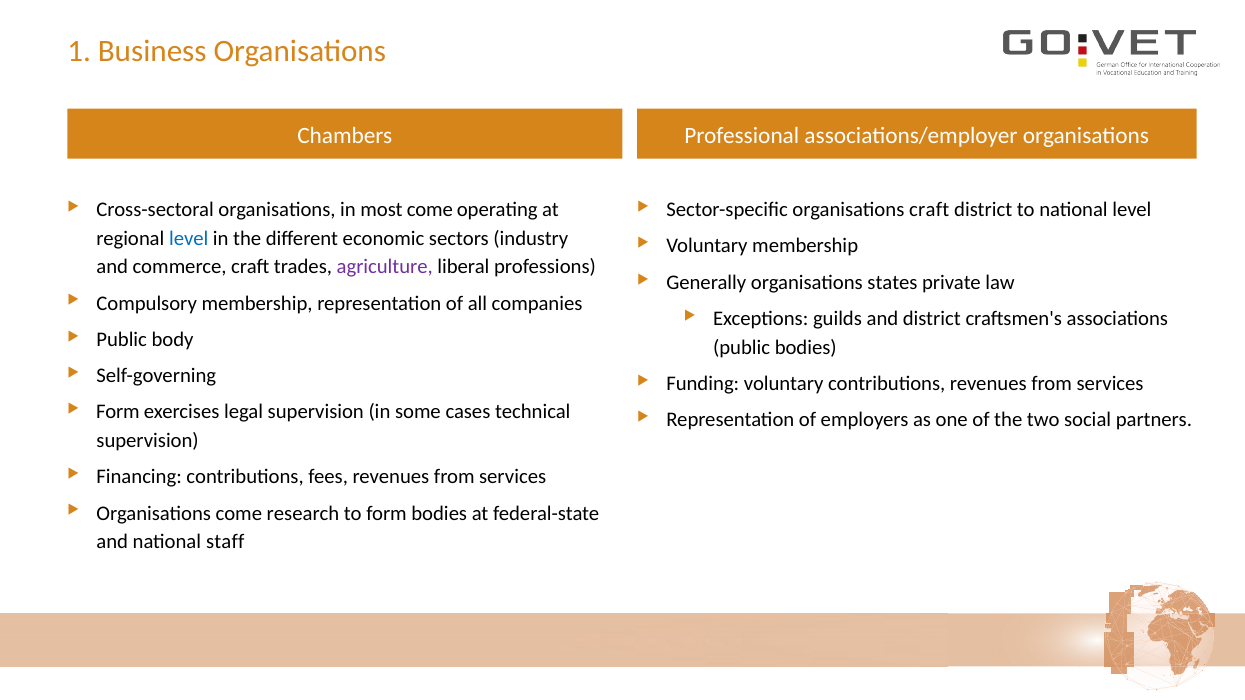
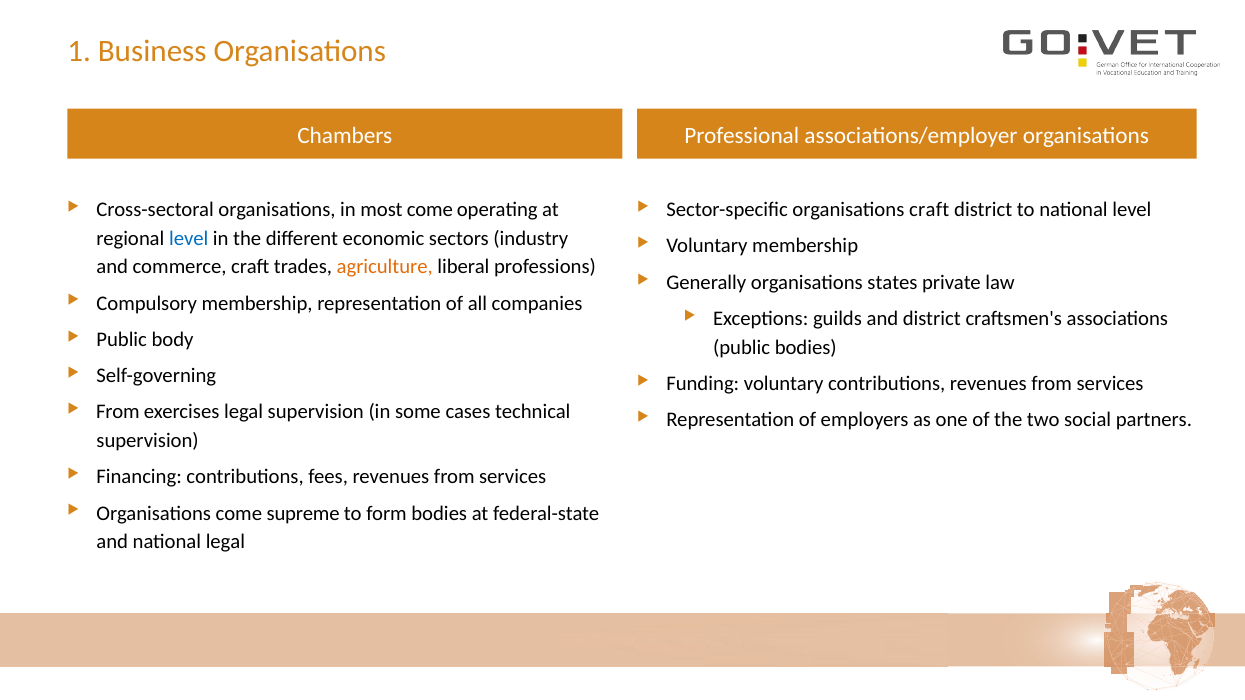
agriculture colour: purple -> orange
Form at (118, 412): Form -> From
research: research -> supreme
national staff: staff -> legal
